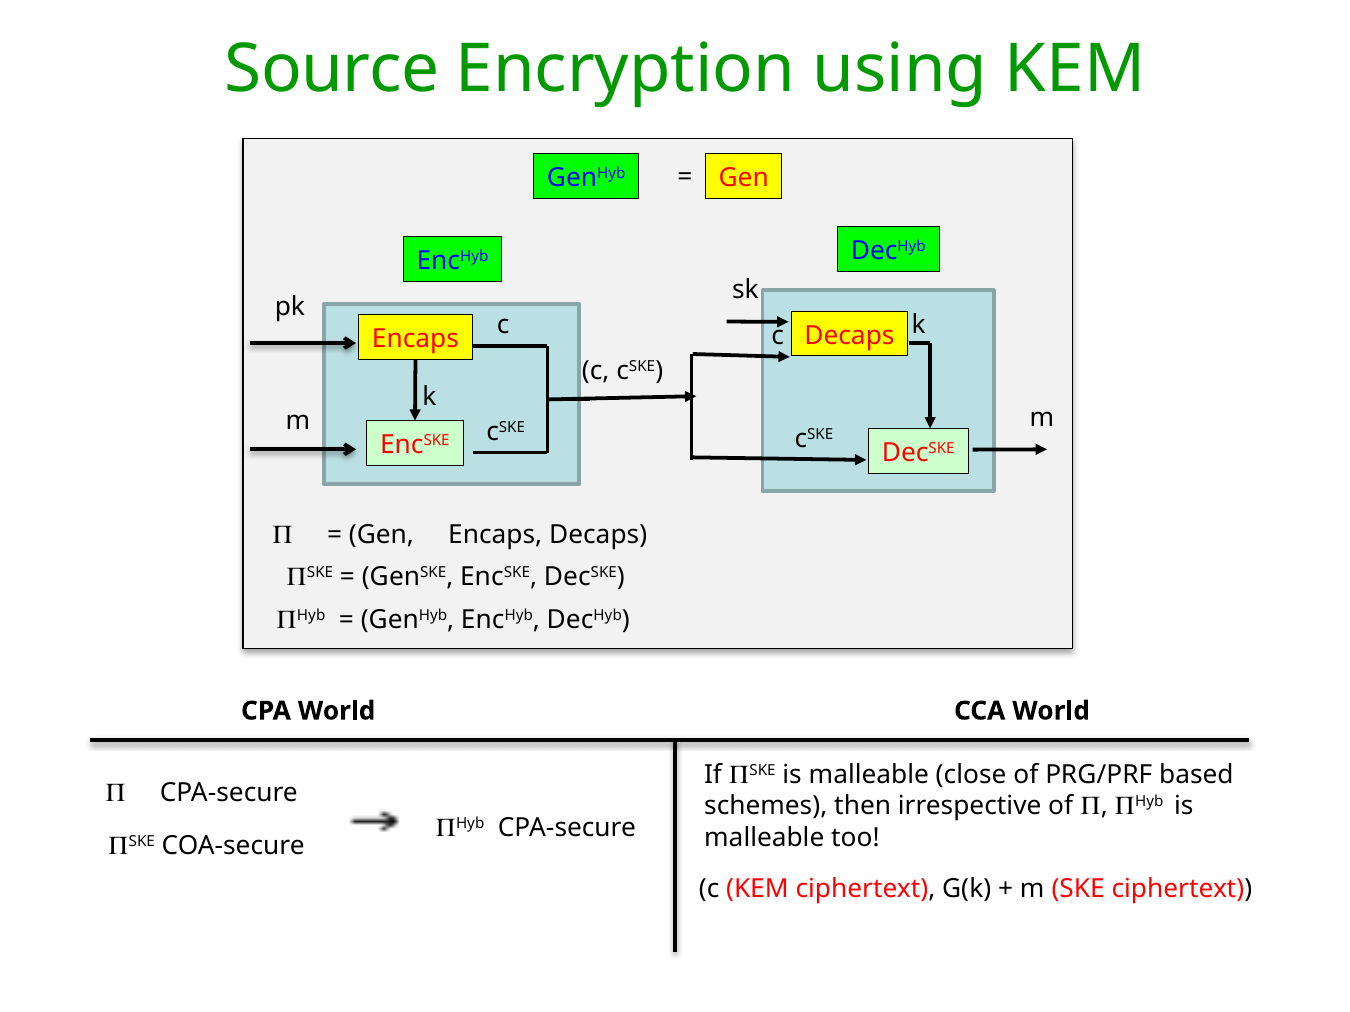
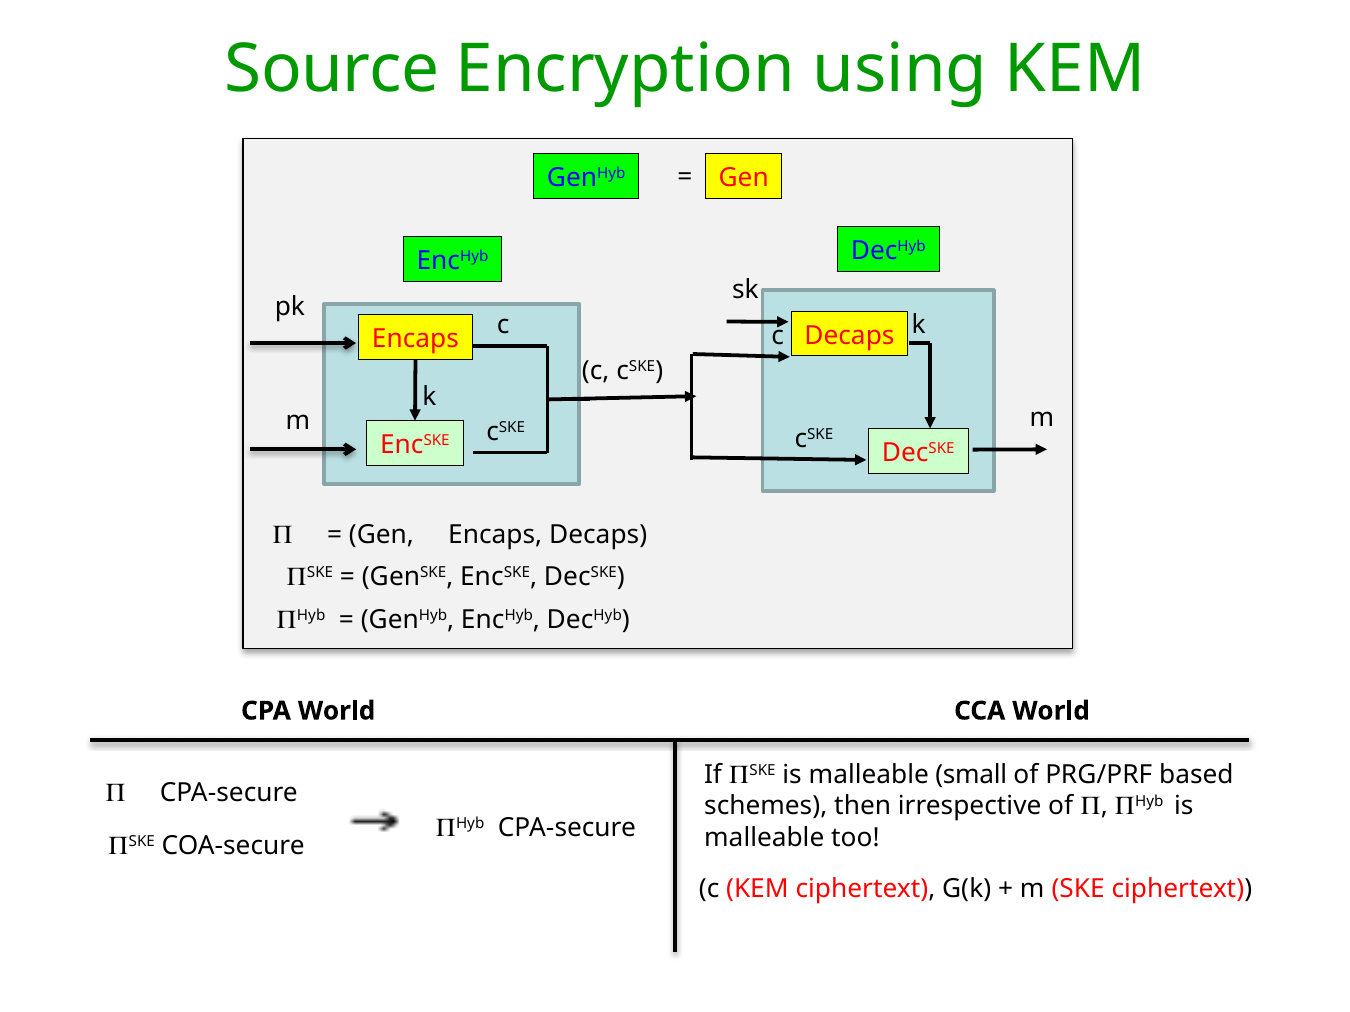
close: close -> small
